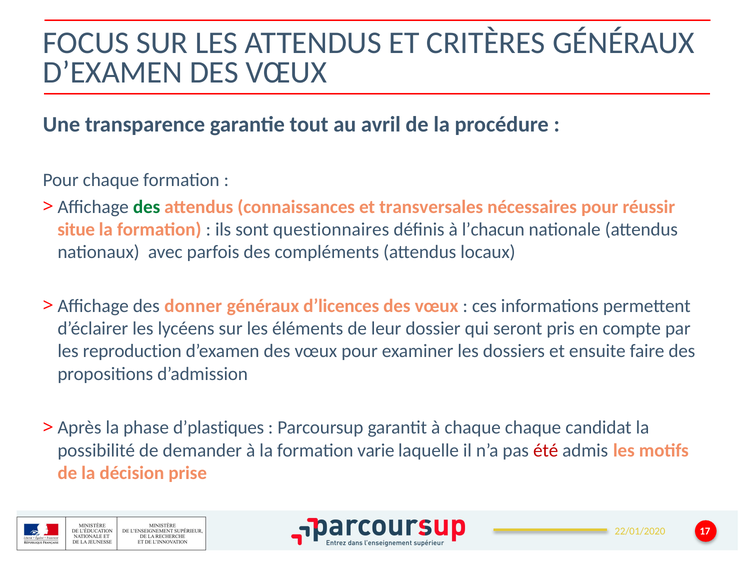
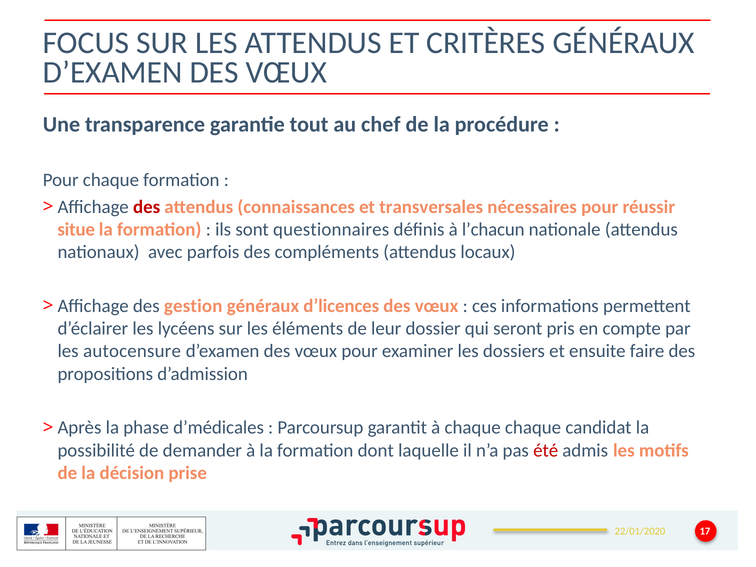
avril: avril -> chef
des at (147, 207) colour: green -> red
donner: donner -> gestion
reproduction: reproduction -> autocensure
d’plastiques: d’plastiques -> d’médicales
varie: varie -> dont
